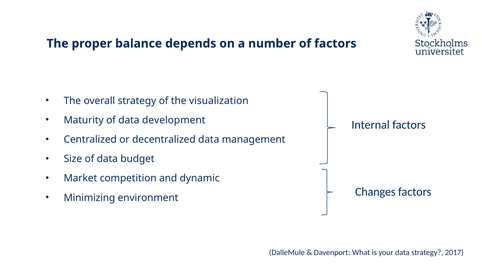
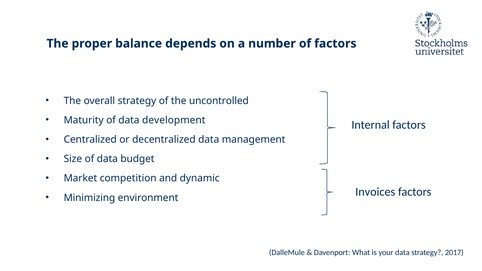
visualization: visualization -> uncontrolled
Changes: Changes -> Invoices
